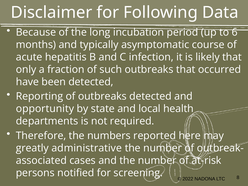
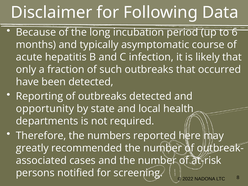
administrative: administrative -> recommended
